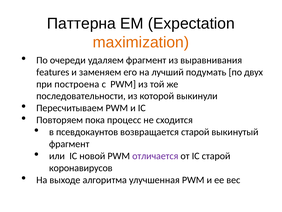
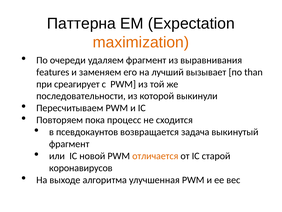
подумать: подумать -> вызывает
двух: двух -> than
построена: построена -> среагирует
возвращается старой: старой -> задача
отличается colour: purple -> orange
